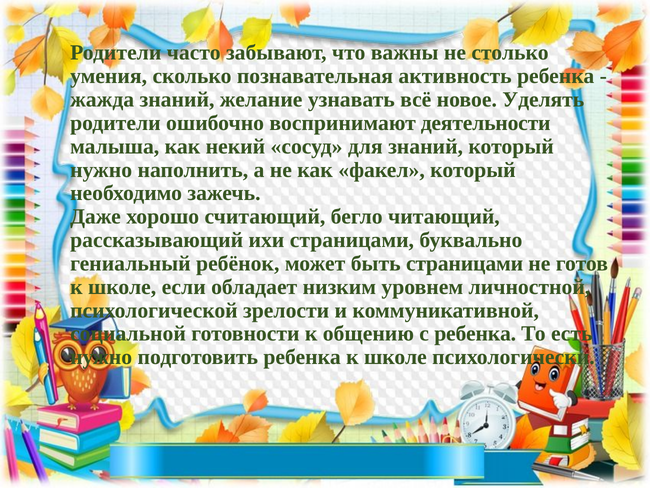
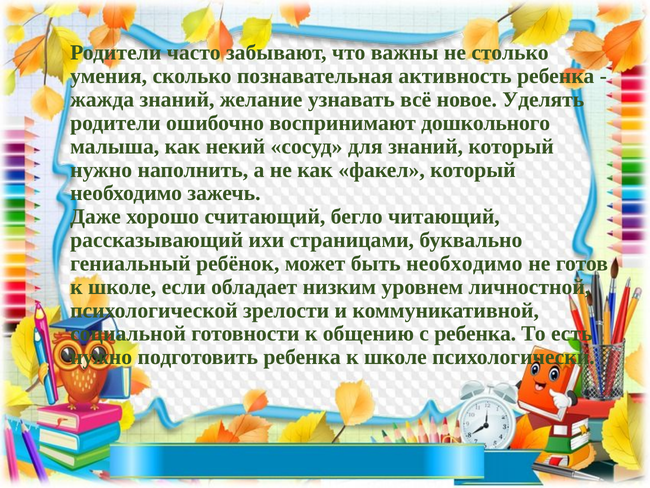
деятельности: деятельности -> дошкольного
быть страницами: страницами -> необходимо
